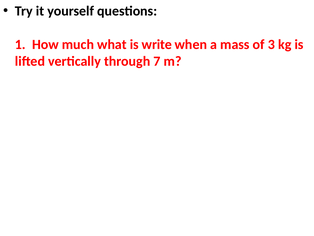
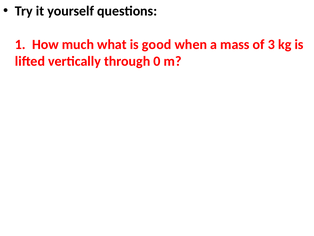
write: write -> good
7: 7 -> 0
